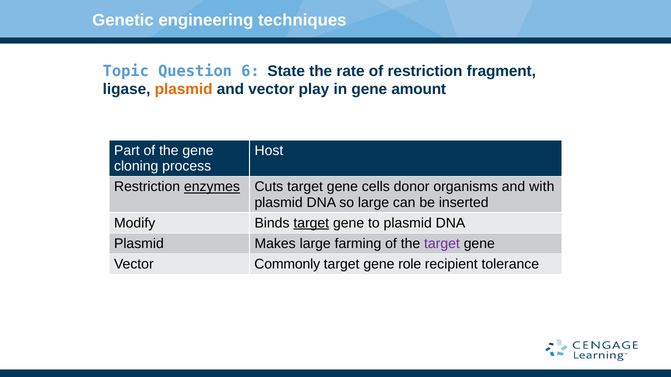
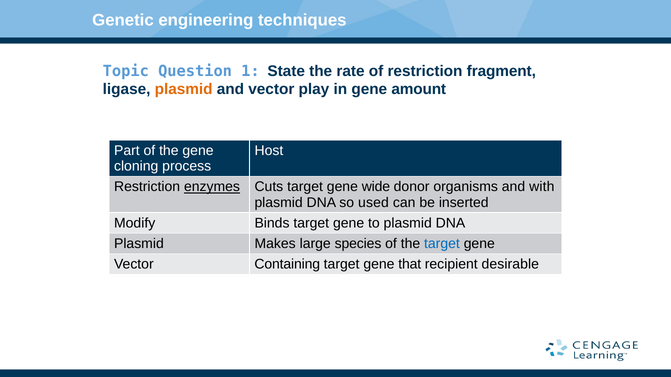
6: 6 -> 1
cells: cells -> wide
so large: large -> used
target at (311, 223) underline: present -> none
farming: farming -> species
target at (442, 244) colour: purple -> blue
Commonly: Commonly -> Containing
role: role -> that
tolerance: tolerance -> desirable
